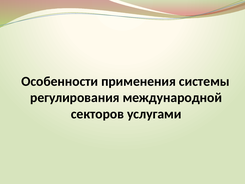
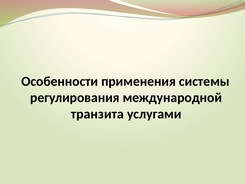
секторов: секторов -> транзита
